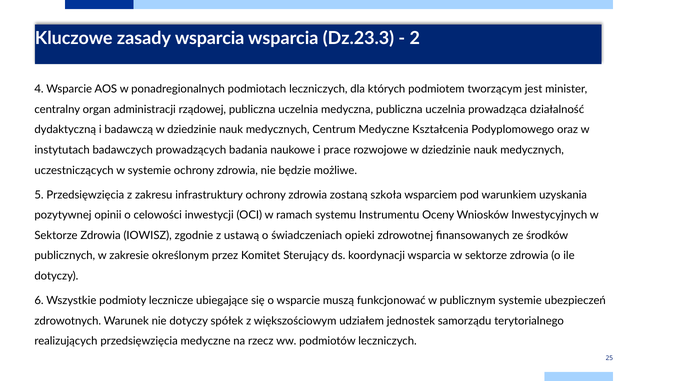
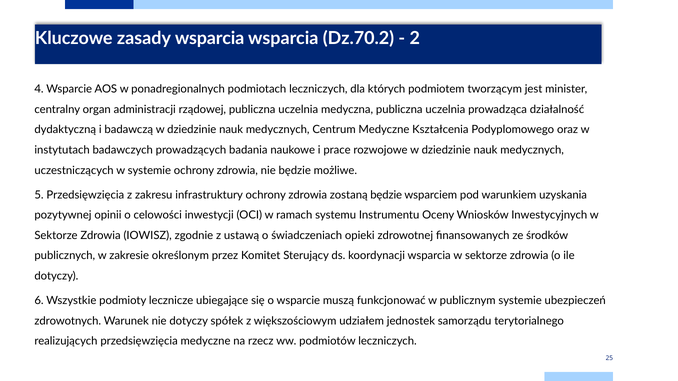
Dz.23.3: Dz.23.3 -> Dz.70.2
zostaną szkoła: szkoła -> będzie
